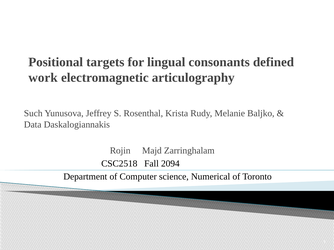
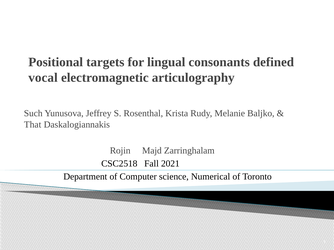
work: work -> vocal
Data: Data -> That
2094: 2094 -> 2021
